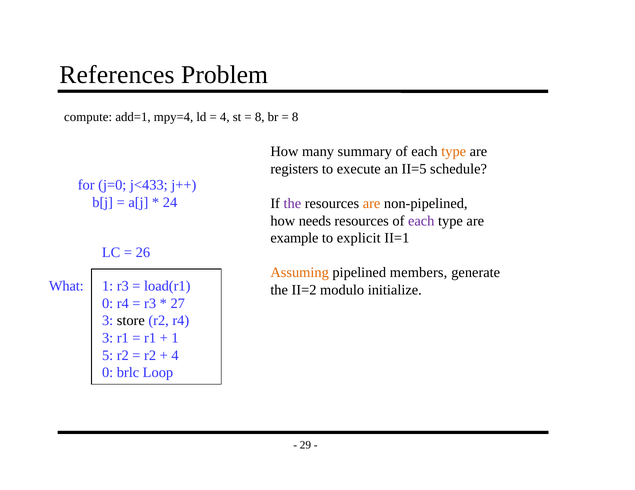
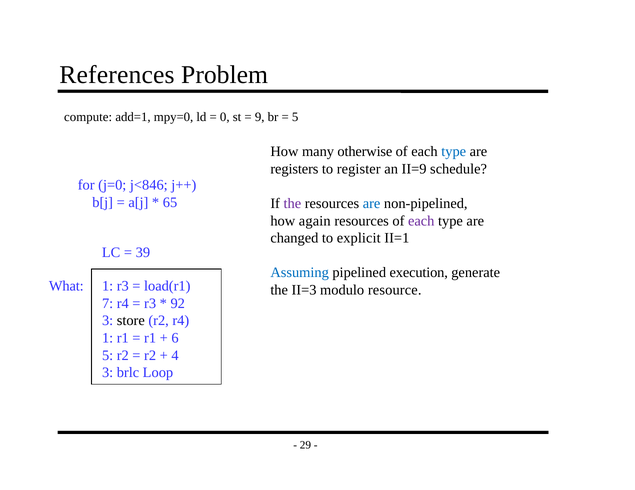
mpy=4: mpy=4 -> mpy=0
4 at (225, 117): 4 -> 0
8 at (260, 117): 8 -> 9
8 at (295, 117): 8 -> 5
summary: summary -> otherwise
type at (454, 152) colour: orange -> blue
execute: execute -> register
II=5: II=5 -> II=9
j<433: j<433 -> j<846
24: 24 -> 65
are at (372, 204) colour: orange -> blue
needs: needs -> again
example: example -> changed
26: 26 -> 39
Assuming colour: orange -> blue
members: members -> execution
II=2: II=2 -> II=3
initialize: initialize -> resource
0 at (108, 304): 0 -> 7
27: 27 -> 92
3 at (108, 338): 3 -> 1
1 at (175, 338): 1 -> 6
0 at (108, 373): 0 -> 3
